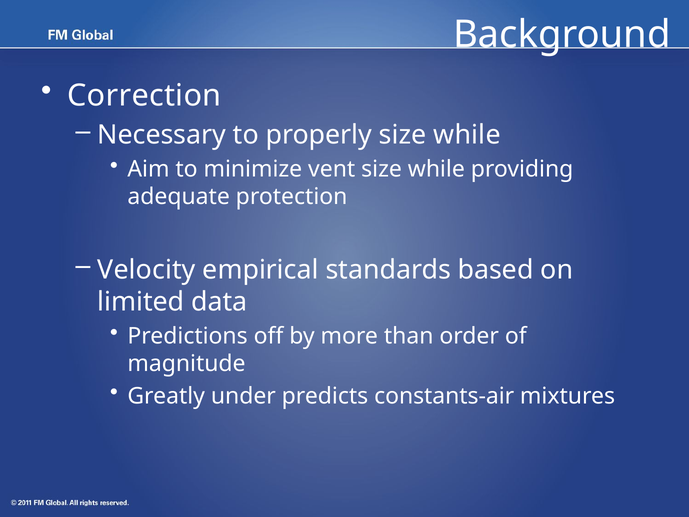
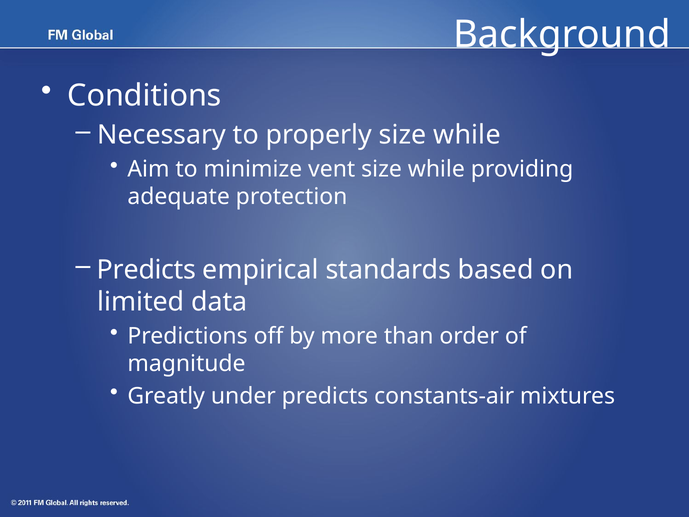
Correction: Correction -> Conditions
Velocity at (146, 270): Velocity -> Predicts
